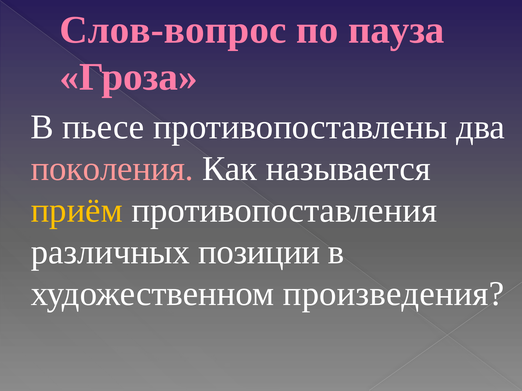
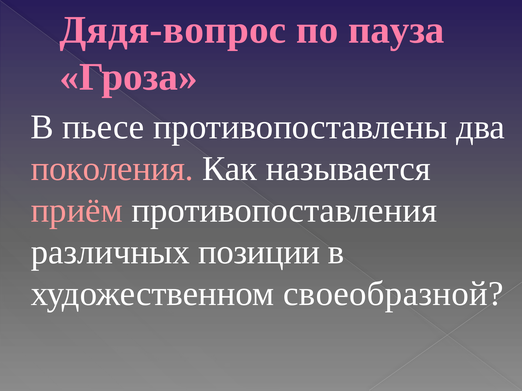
Слов-вопрос: Слов-вопрос -> Дядя-вопрос
приём colour: yellow -> pink
произведения: произведения -> своеобразной
